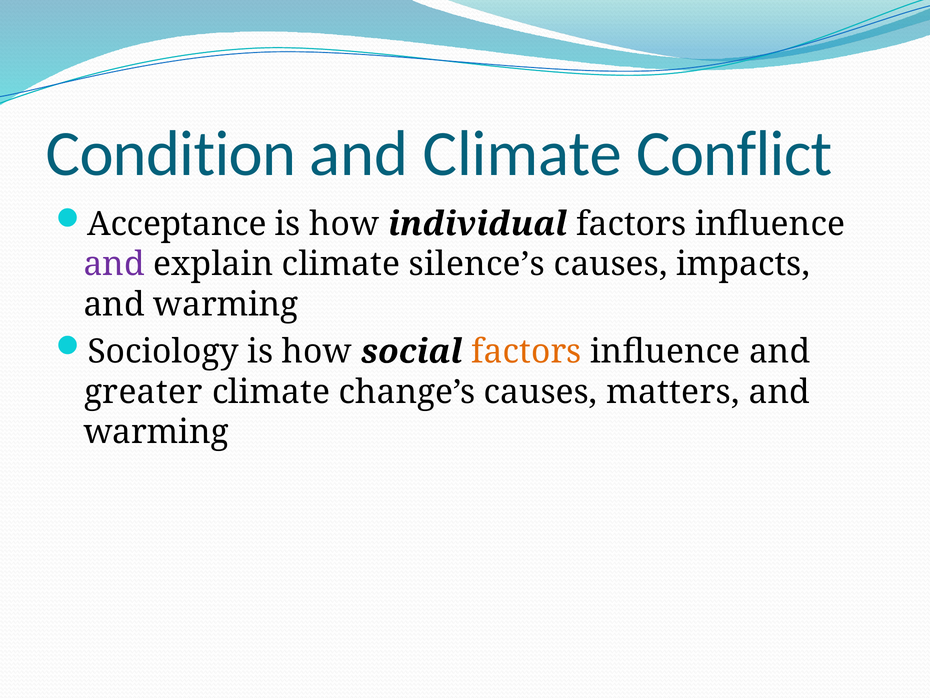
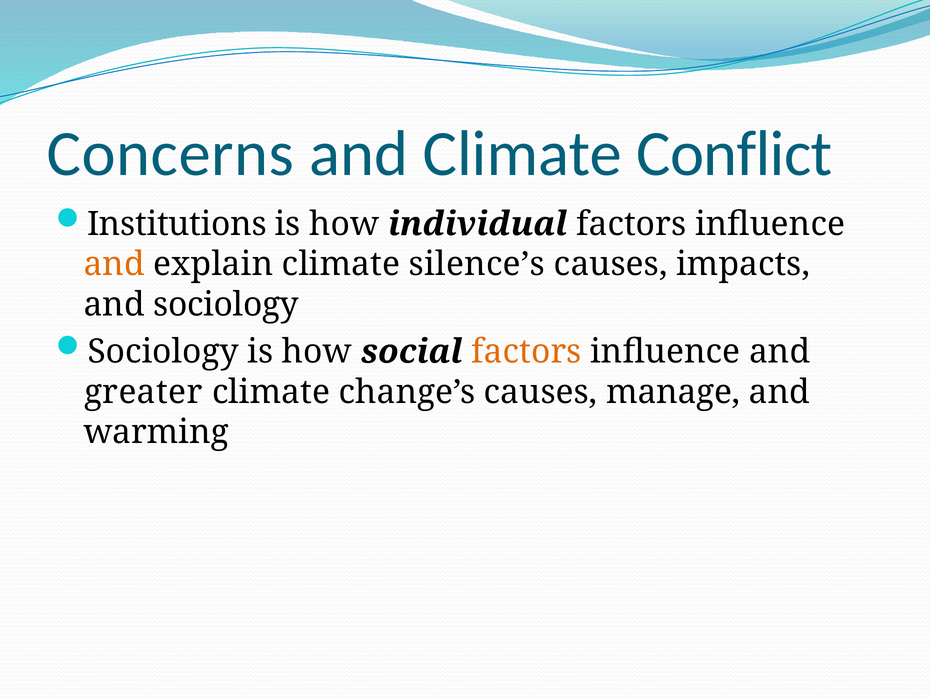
Condition: Condition -> Concerns
Acceptance: Acceptance -> Institutions
and at (114, 264) colour: purple -> orange
warming at (226, 304): warming -> sociology
matters: matters -> manage
